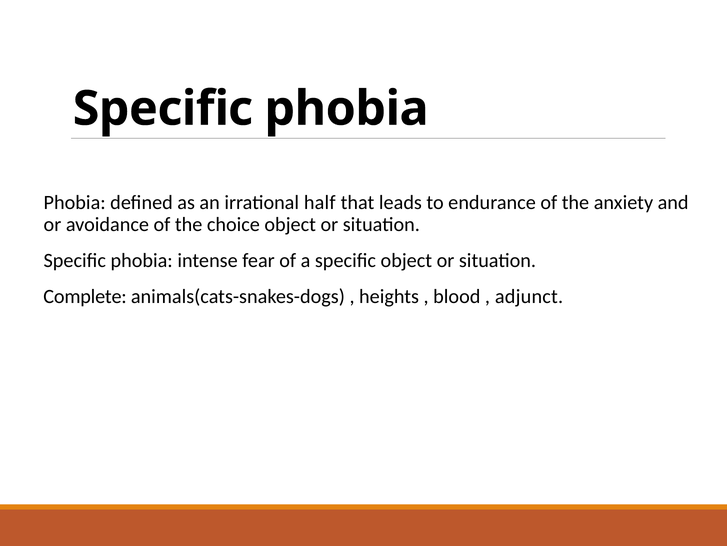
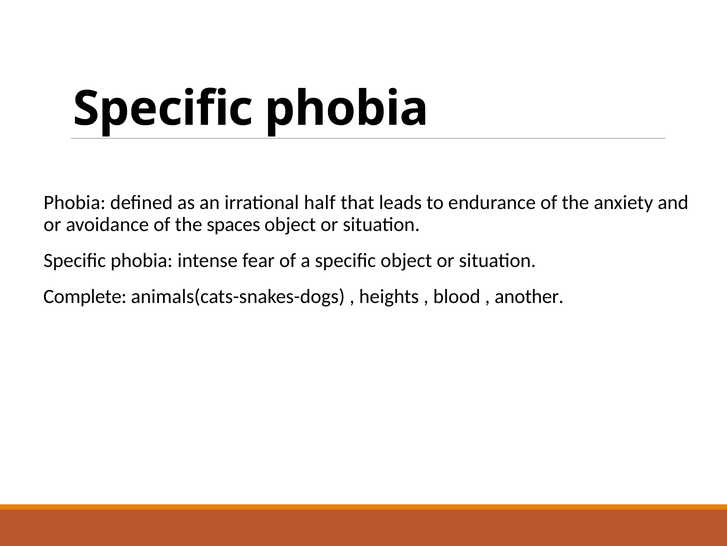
choice: choice -> spaces
adjunct: adjunct -> another
